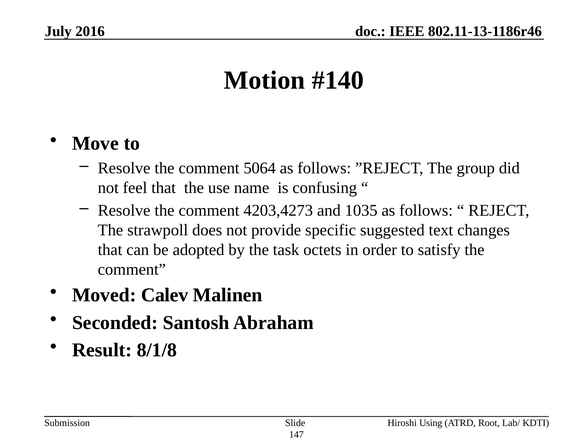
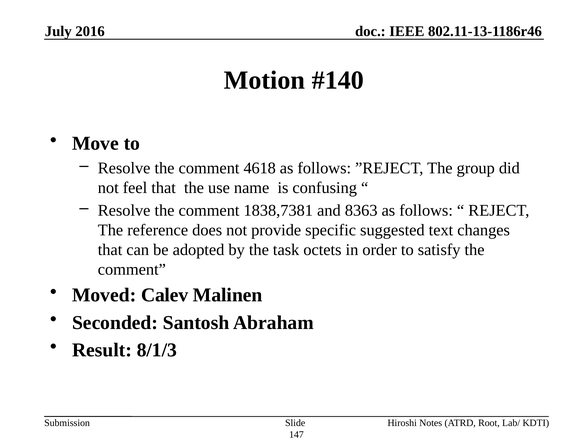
5064: 5064 -> 4618
4203,4273: 4203,4273 -> 1838,7381
1035: 1035 -> 8363
strawpoll: strawpoll -> reference
8/1/8: 8/1/8 -> 8/1/3
Using: Using -> Notes
